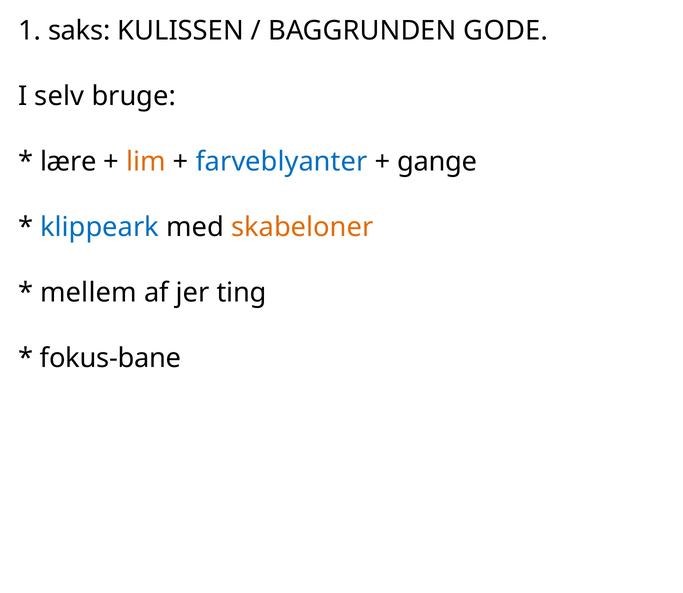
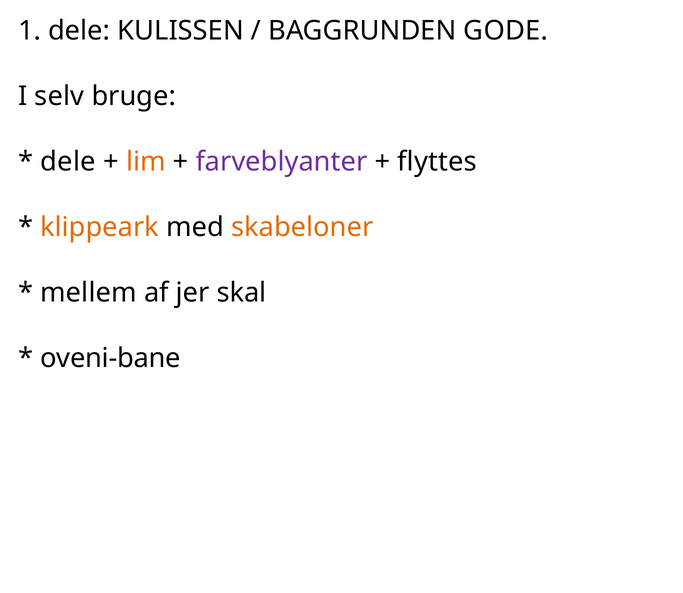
1 saks: saks -> dele
lære at (68, 162): lære -> dele
farveblyanter colour: blue -> purple
gange: gange -> flyttes
klippeark colour: blue -> orange
ting: ting -> skal
fokus-bane: fokus-bane -> oveni-bane
